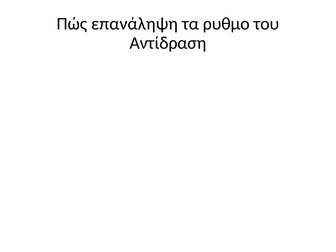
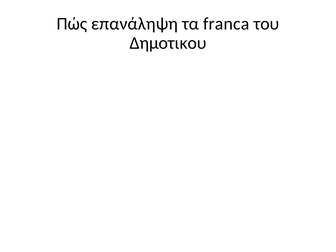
ρυθμο: ρυθμο -> franca
Αντίδραση: Αντίδραση -> Δημοτικου
